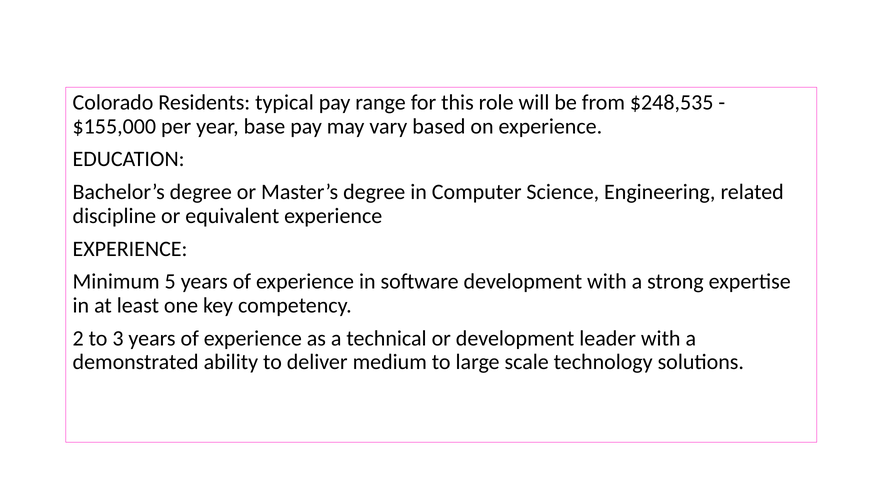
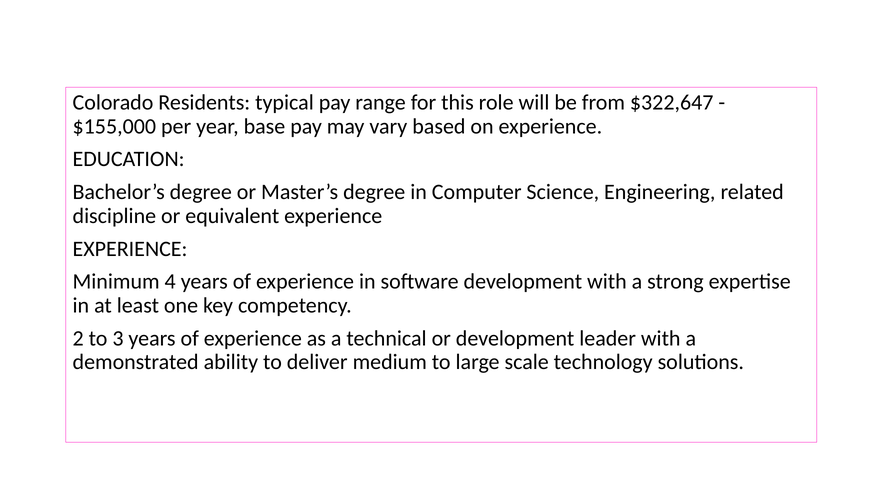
$248,535: $248,535 -> $322,647
5: 5 -> 4
